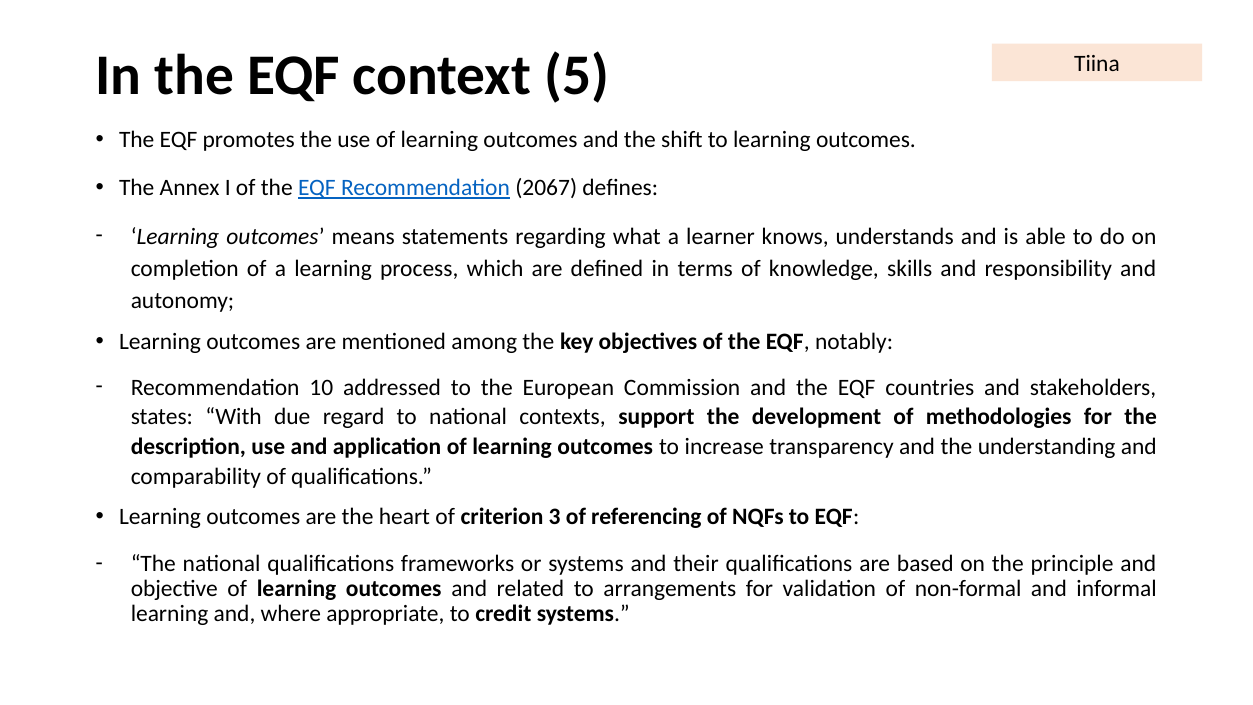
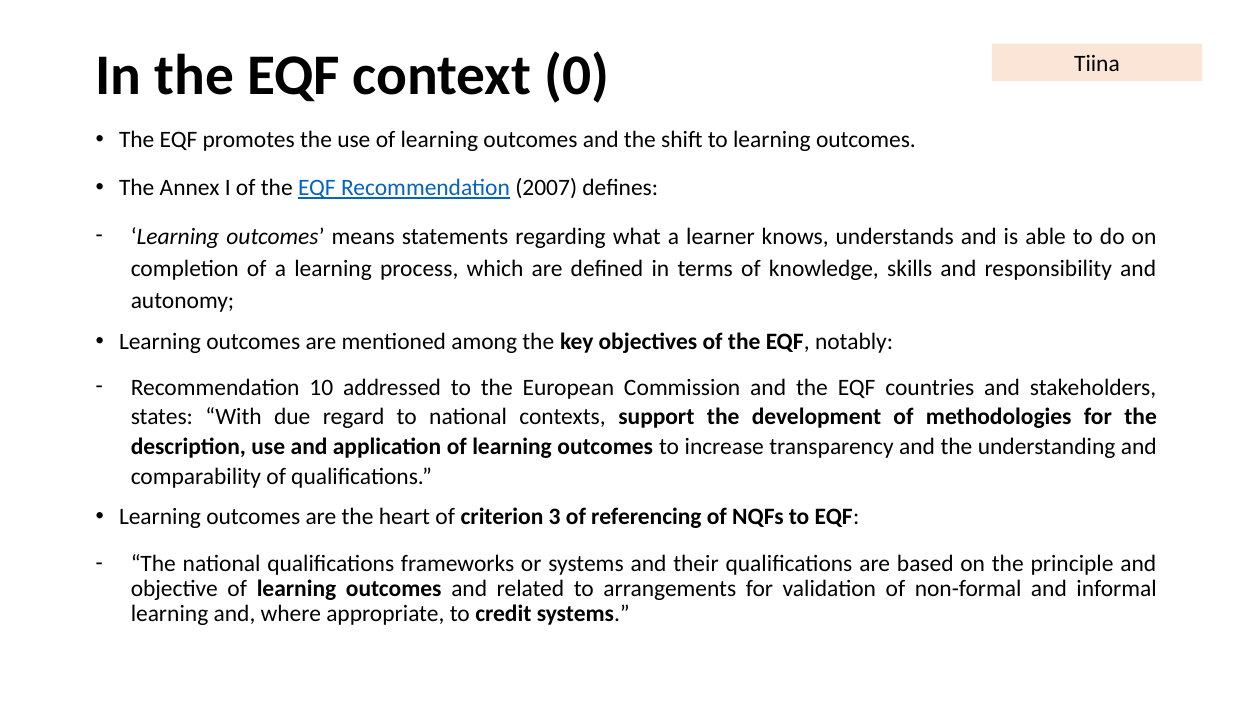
5: 5 -> 0
2067: 2067 -> 2007
